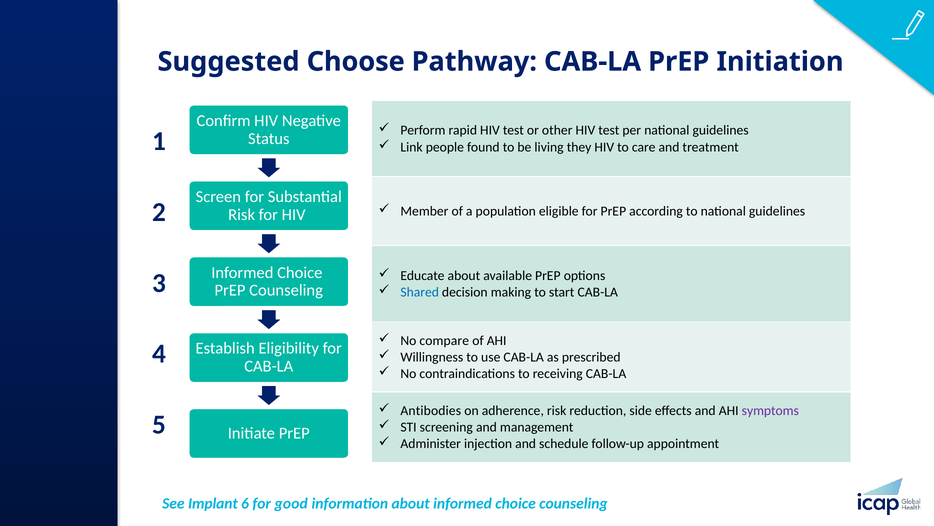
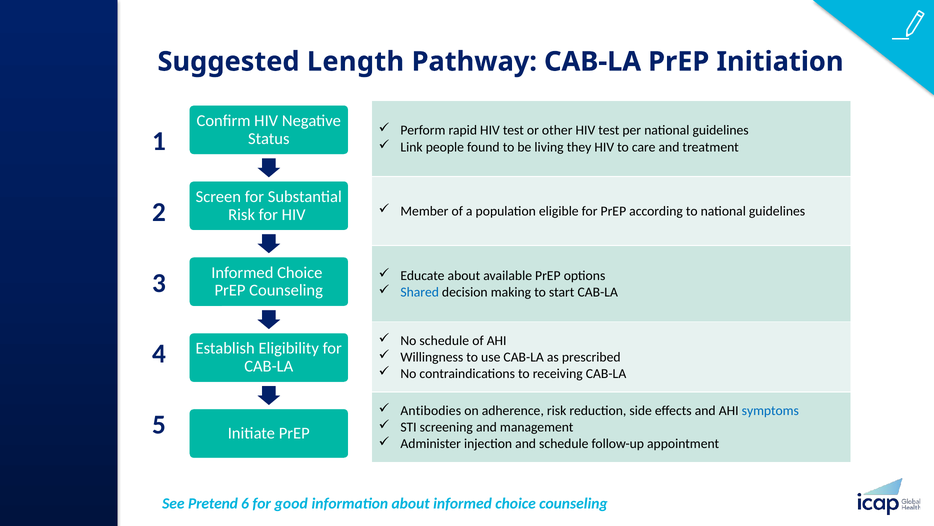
Choose: Choose -> Length
No compare: compare -> schedule
symptoms colour: purple -> blue
Implant: Implant -> Pretend
